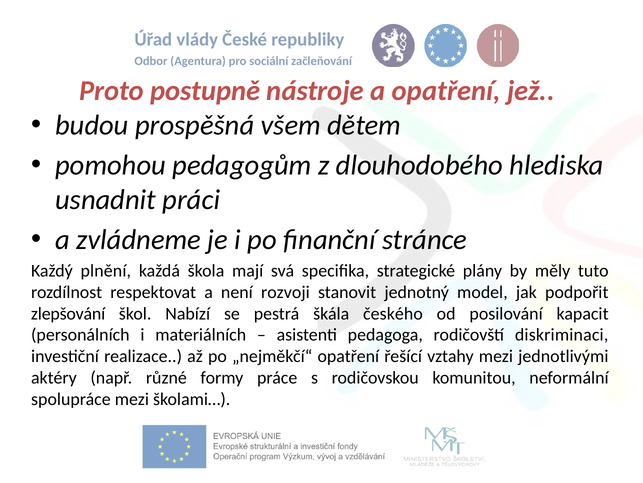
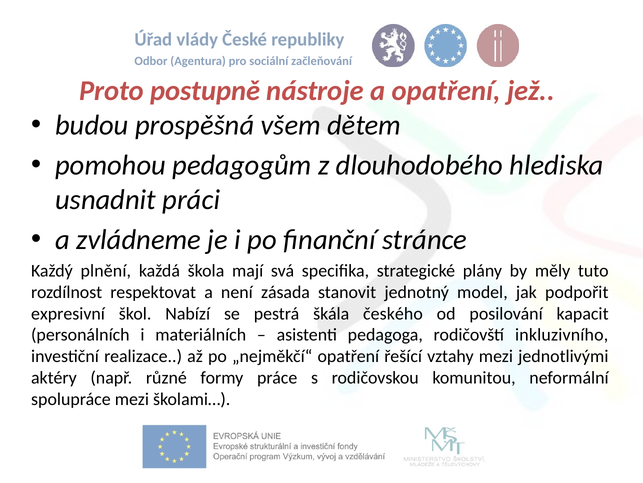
rozvoji: rozvoji -> zásada
zlepšování: zlepšování -> expresivní
diskriminaci: diskriminaci -> inkluzivního
